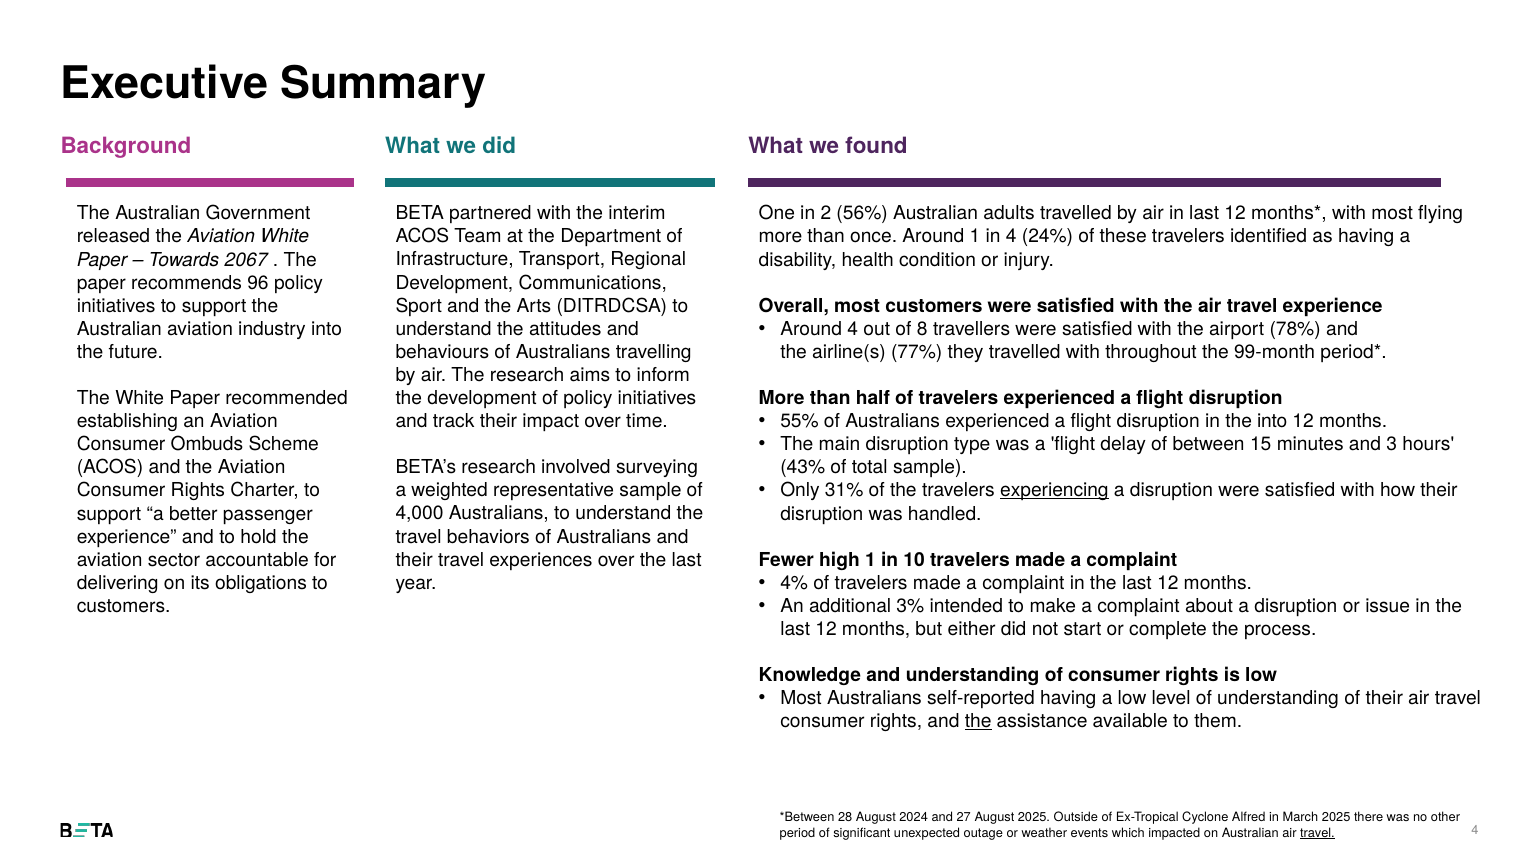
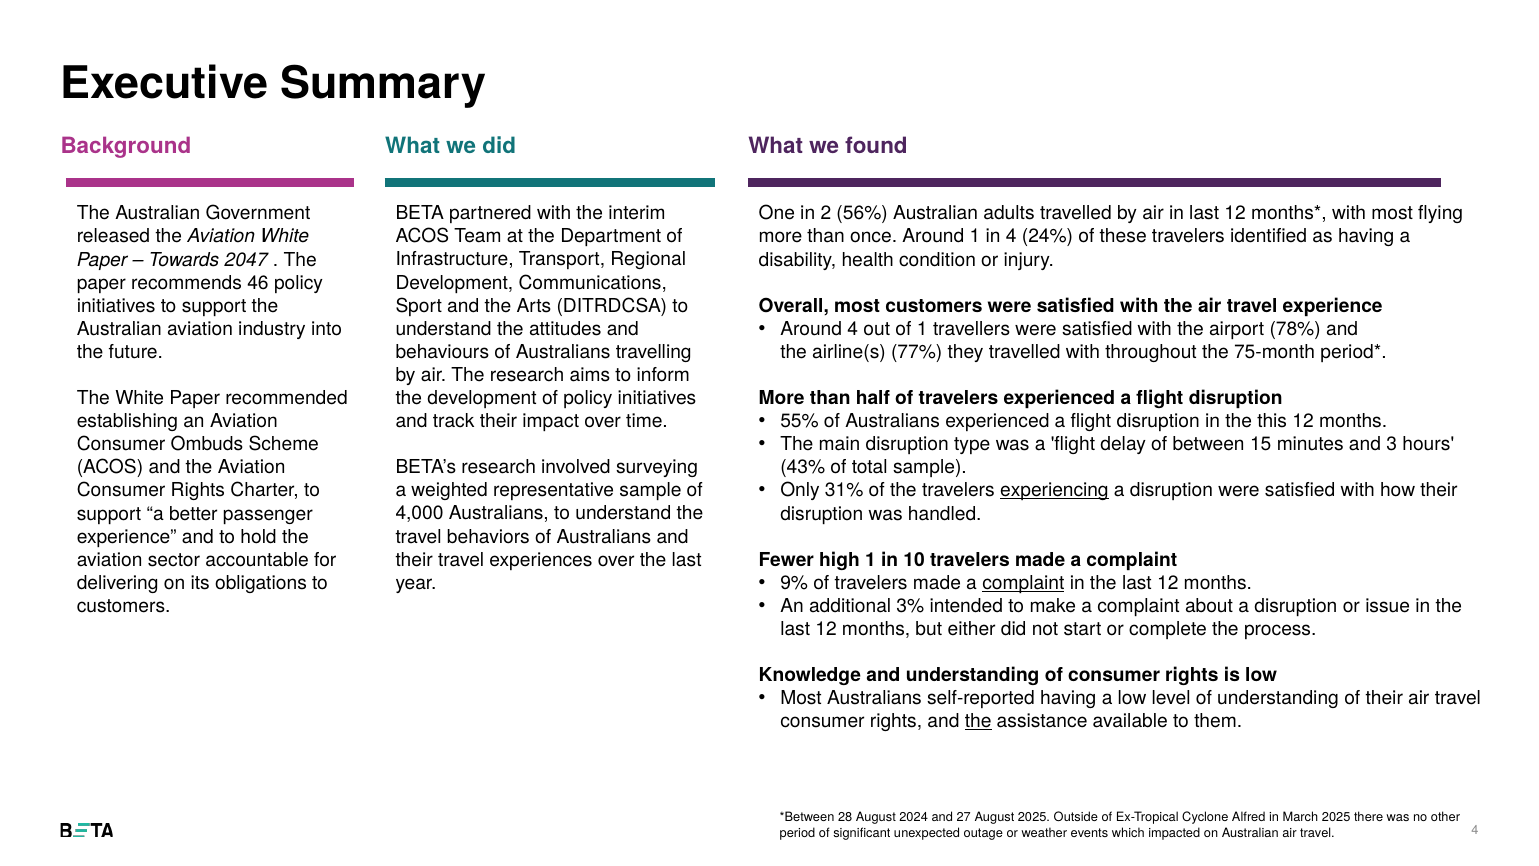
2067: 2067 -> 2047
96: 96 -> 46
of 8: 8 -> 1
99-month: 99-month -> 75-month
the into: into -> this
4%: 4% -> 9%
complaint at (1023, 583) underline: none -> present
travel at (1317, 833) underline: present -> none
